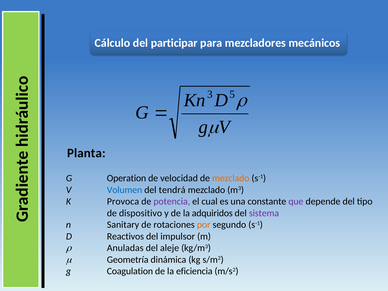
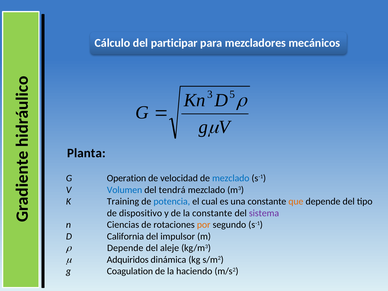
mezclado at (231, 178) colour: orange -> blue
Provoca: Provoca -> Training
potencia colour: purple -> blue
que colour: purple -> orange
la adquiridos: adquiridos -> constante
Sanitary: Sanitary -> Ciencias
Reactivos: Reactivos -> California
Anuladas at (125, 248): Anuladas -> Depende
Geometría: Geometría -> Adquiridos
eficiencia: eficiencia -> haciendo
